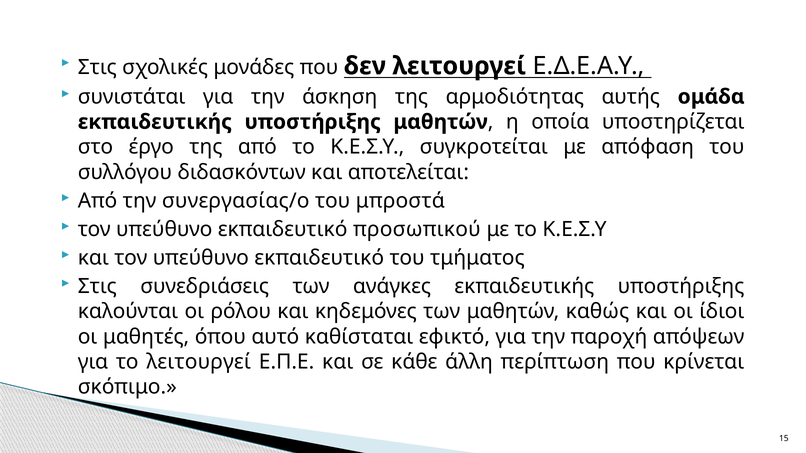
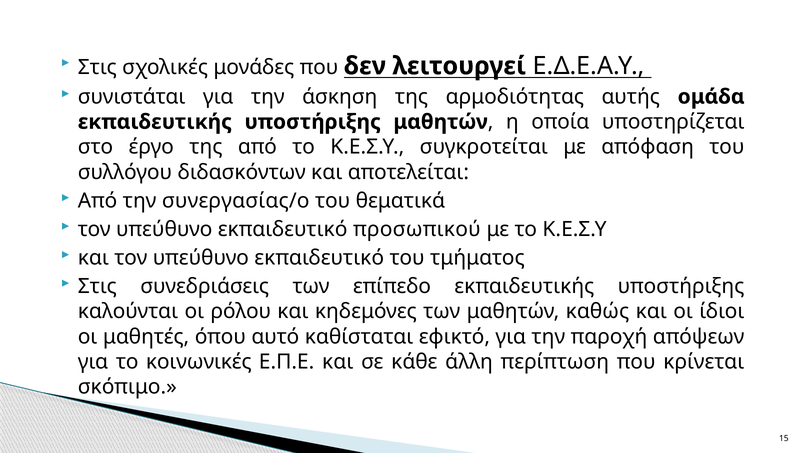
μπροστά: μπροστά -> θεματικά
ανάγκες: ανάγκες -> επίπεδο
το λειτουργεί: λειτουργεί -> κοινωνικές
